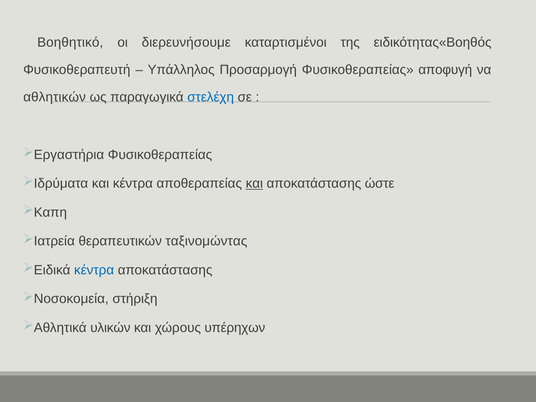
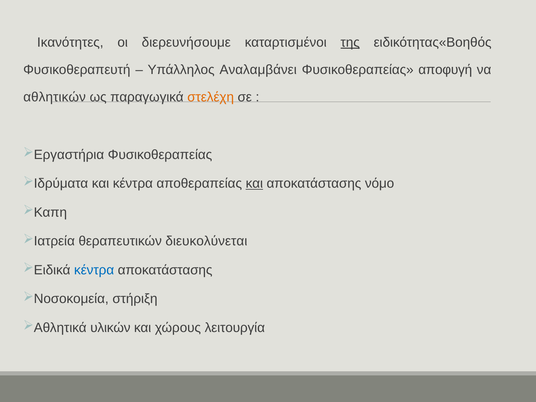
Βοηθητικό: Βοηθητικό -> Ικανότητες
της underline: none -> present
Προσαρμογή: Προσαρμογή -> Αναλαμβάνει
στελέχη colour: blue -> orange
ώστε: ώστε -> νόμο
ταξινομώντας: ταξινομώντας -> διευκολύνεται
υπέρηχων: υπέρηχων -> λειτουργία
